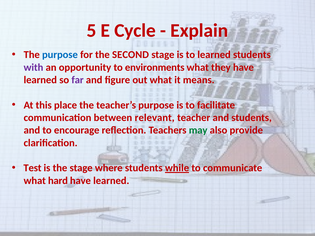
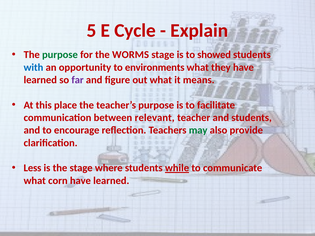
purpose at (60, 55) colour: blue -> green
SECOND: SECOND -> WORMS
to learned: learned -> showed
with colour: purple -> blue
Test: Test -> Less
hard: hard -> corn
